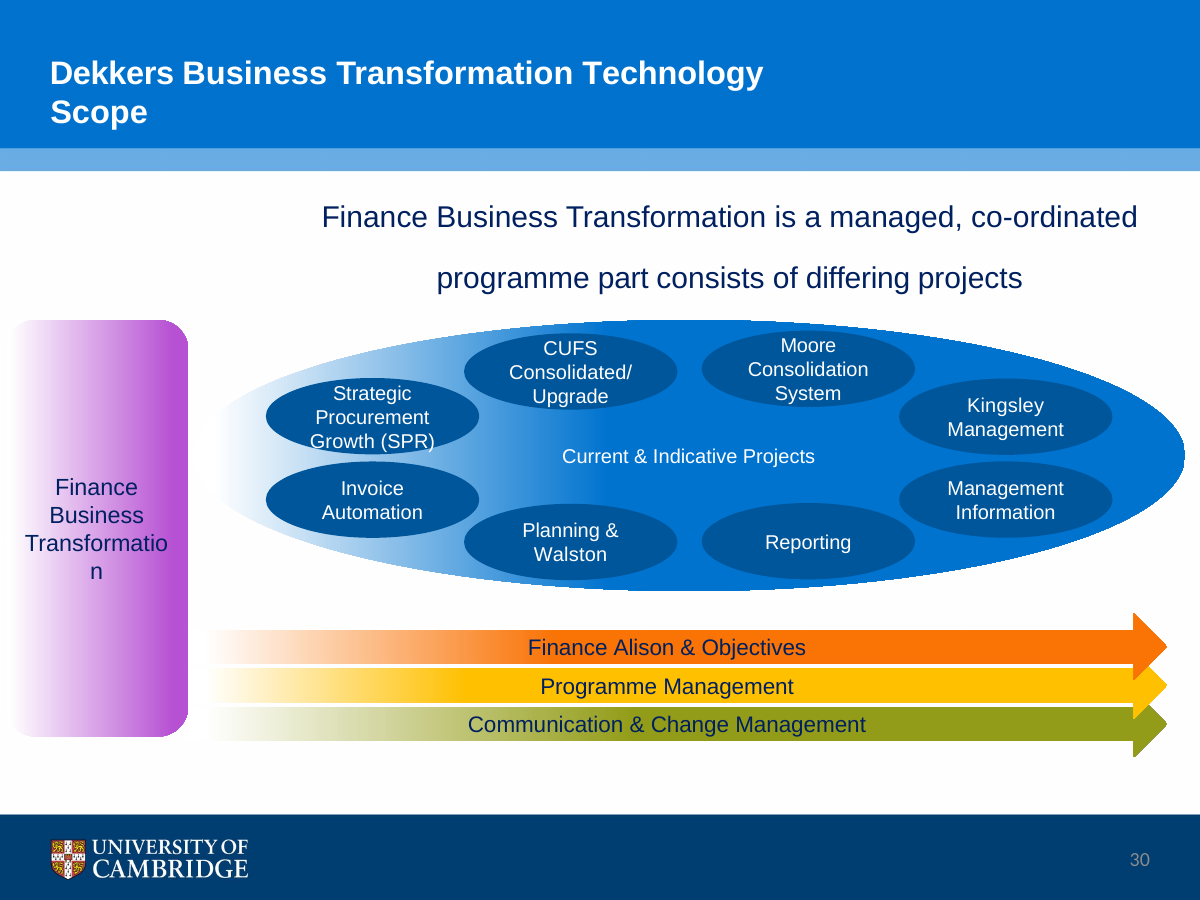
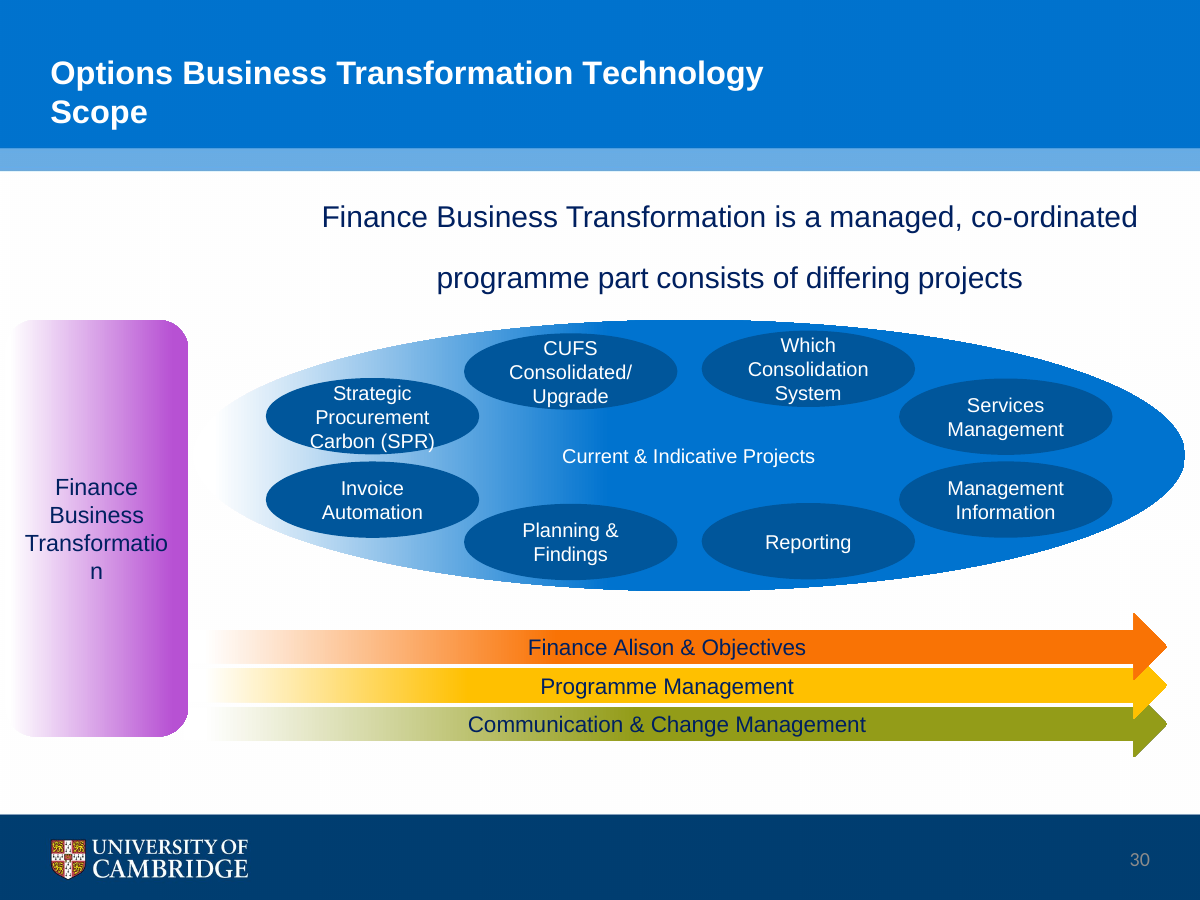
Dekkers: Dekkers -> Options
Moore: Moore -> Which
Kingsley: Kingsley -> Services
Growth: Growth -> Carbon
Walston: Walston -> Findings
